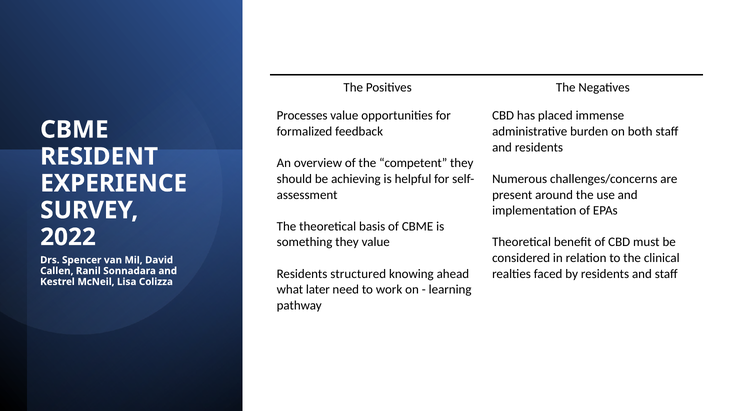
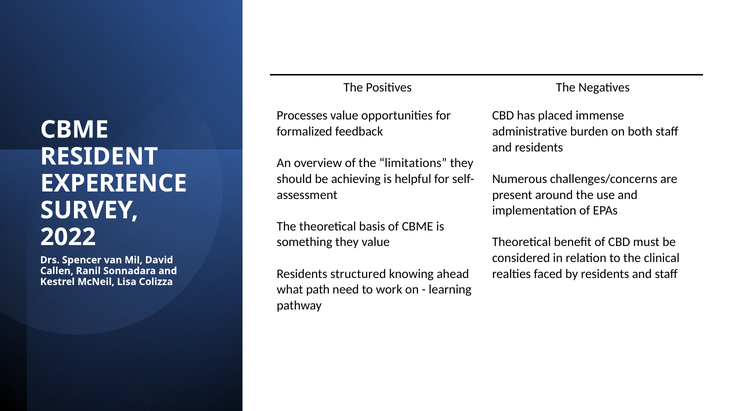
competent: competent -> limitations
later: later -> path
